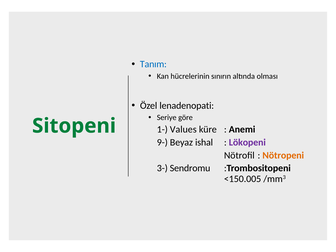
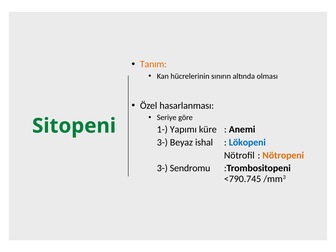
Tanım colour: blue -> orange
lenadenopati: lenadenopati -> hasarlanması
Values: Values -> Yapımı
9- at (162, 142): 9- -> 3-
Lökopeni colour: purple -> blue
<150.005: <150.005 -> <790.745
